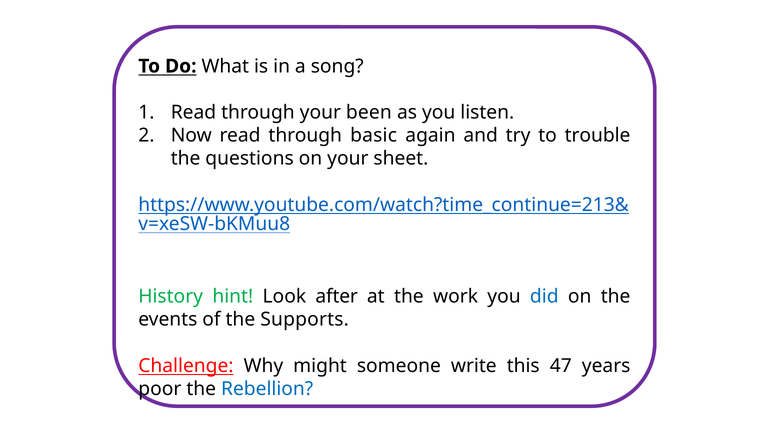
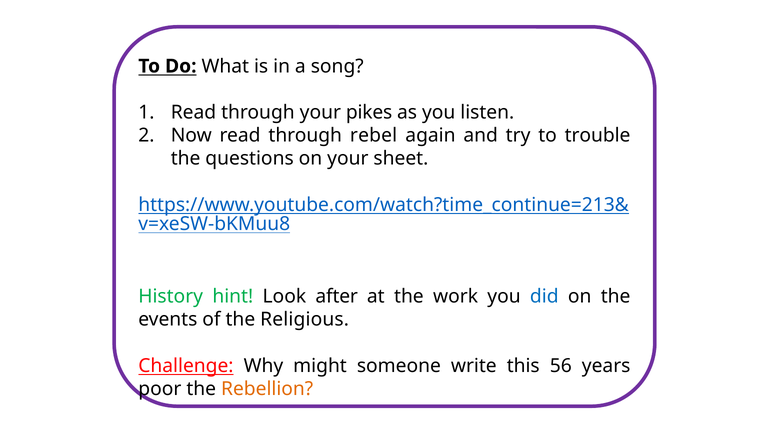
been: been -> pikes
basic: basic -> rebel
Supports: Supports -> Religious
47: 47 -> 56
Rebellion colour: blue -> orange
